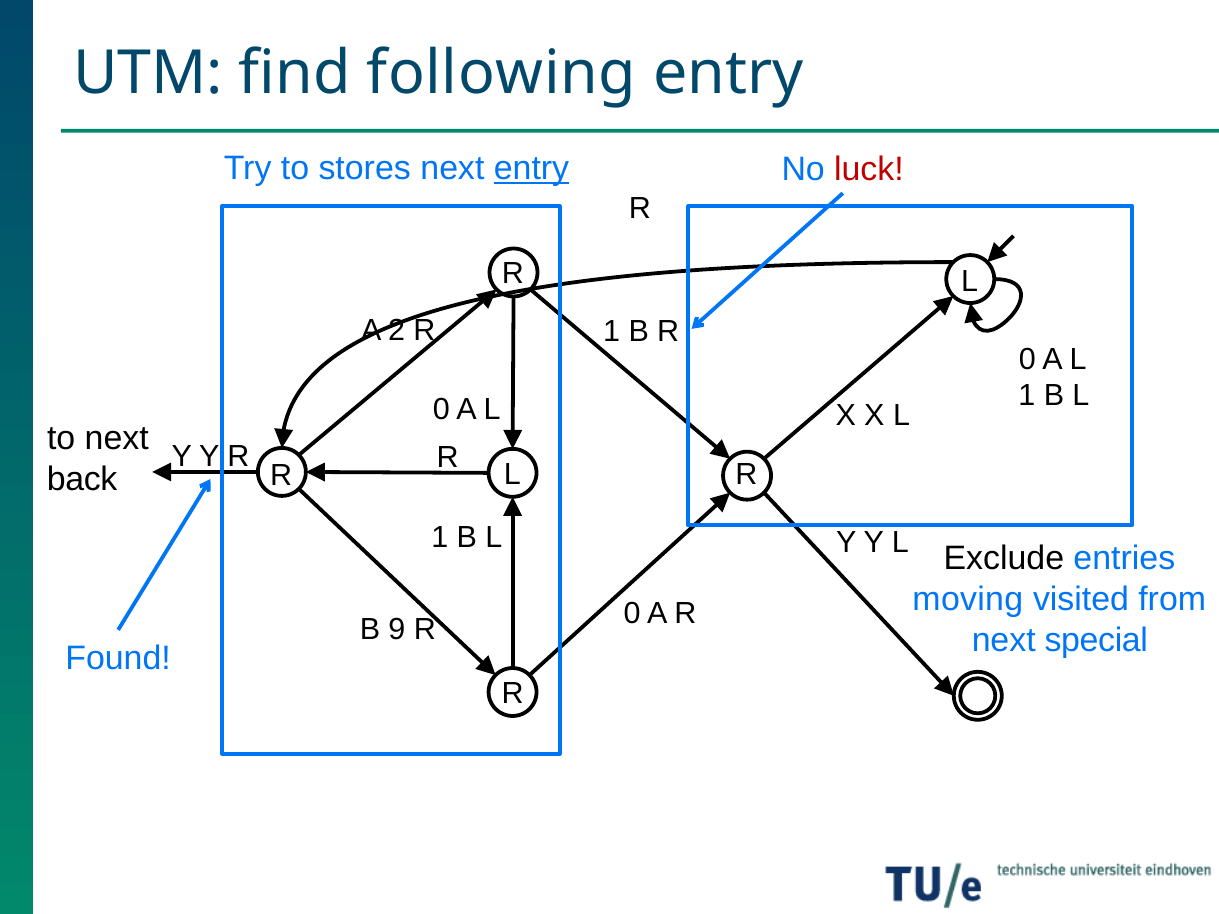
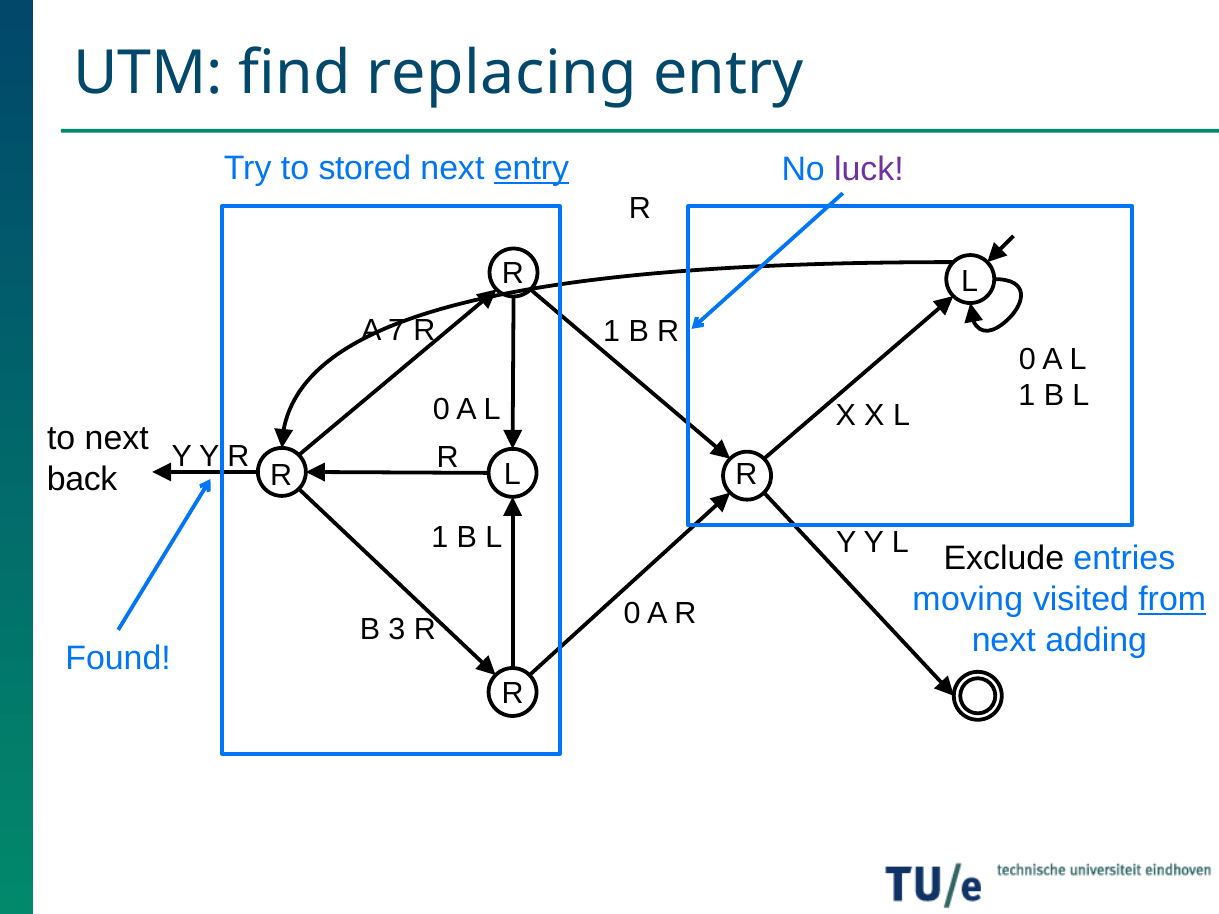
following: following -> replacing
stores: stores -> stored
luck colour: red -> purple
2: 2 -> 7
from underline: none -> present
9: 9 -> 3
special: special -> adding
